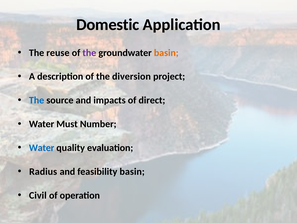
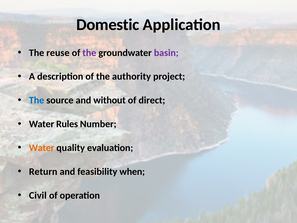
basin at (166, 53) colour: orange -> purple
diversion: diversion -> authority
impacts: impacts -> without
Must: Must -> Rules
Water at (42, 148) colour: blue -> orange
Radius: Radius -> Return
feasibility basin: basin -> when
